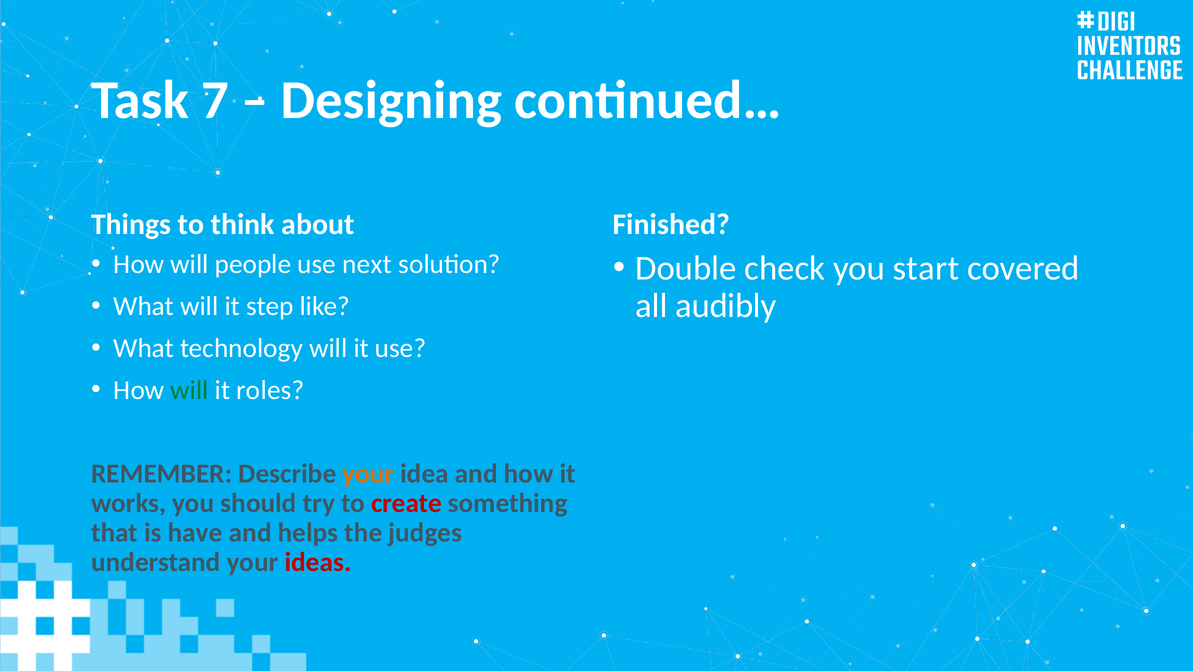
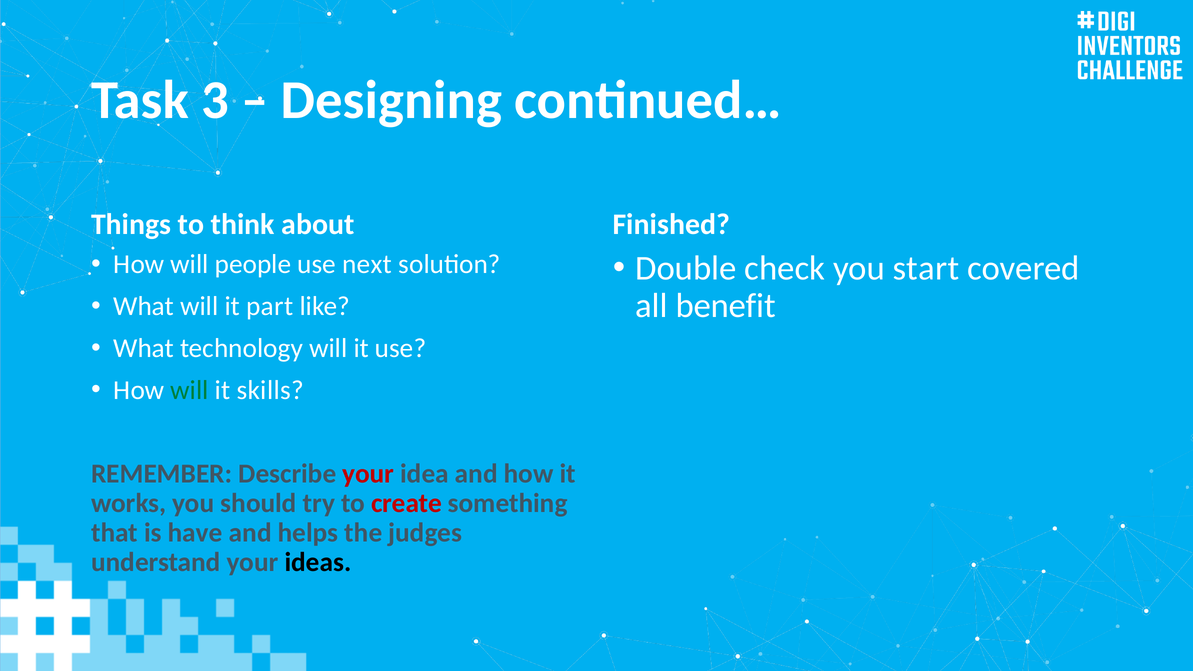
7: 7 -> 3
audibly: audibly -> benefit
step: step -> part
roles: roles -> skills
your at (368, 474) colour: orange -> red
ideas colour: red -> black
